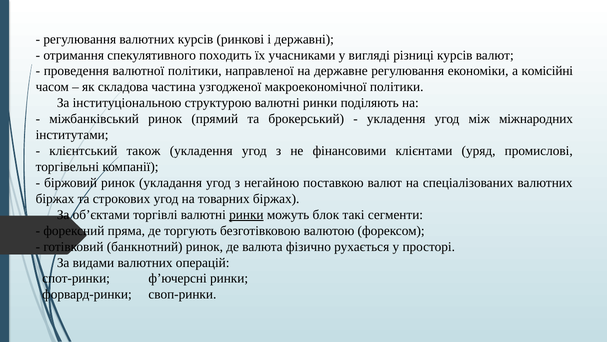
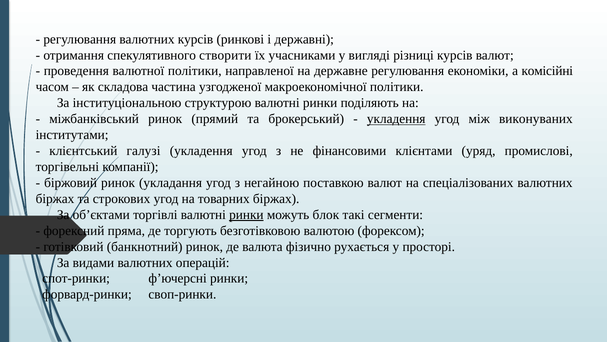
походить: походить -> створити
укладення at (396, 119) underline: none -> present
міжнародних: міжнародних -> виконуваних
також: також -> галузі
